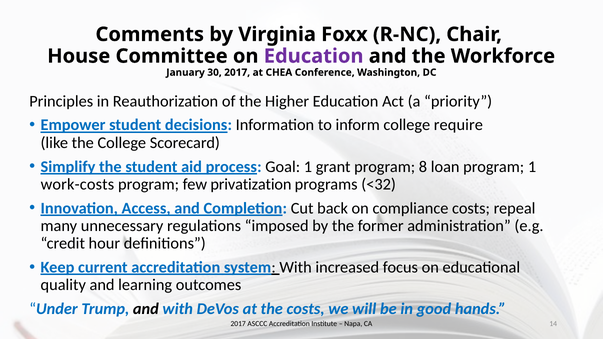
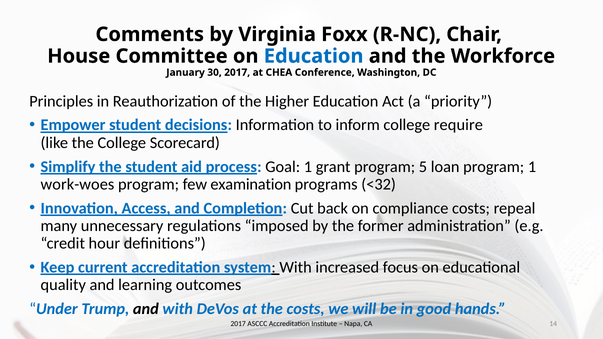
Education at (314, 56) colour: purple -> blue
8: 8 -> 5
work-costs: work-costs -> work-woes
privatization: privatization -> examination
